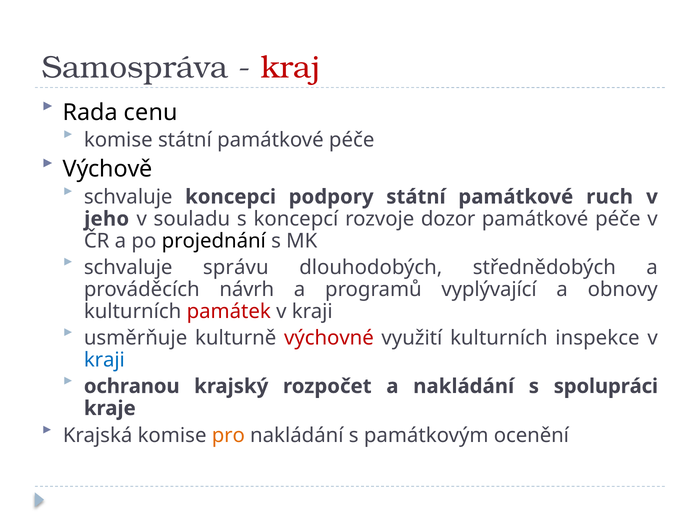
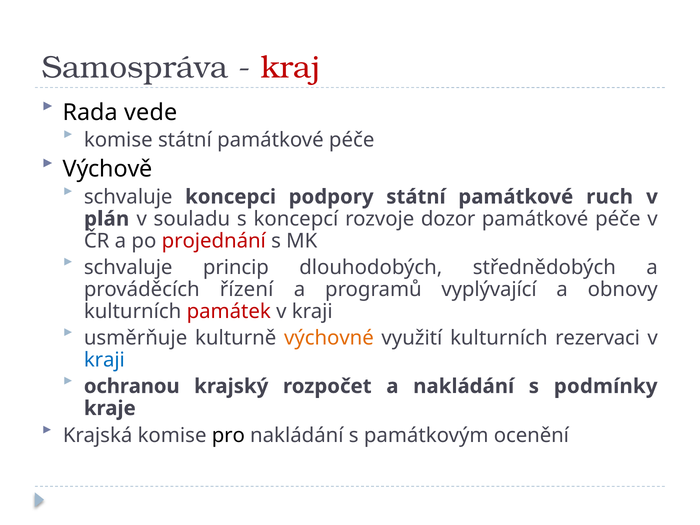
cenu: cenu -> vede
jeho: jeho -> plán
projednání colour: black -> red
správu: správu -> princip
návrh: návrh -> řízení
výchovné colour: red -> orange
inspekce: inspekce -> rezervaci
spolupráci: spolupráci -> podmínky
pro colour: orange -> black
